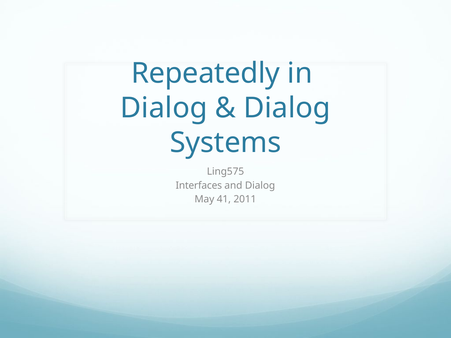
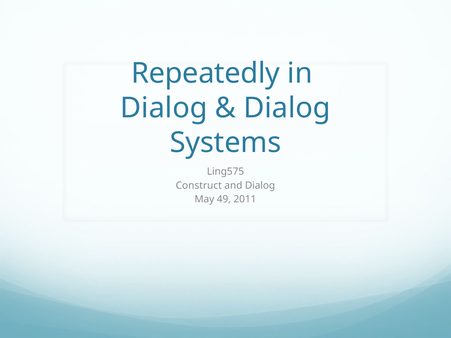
Interfaces: Interfaces -> Construct
41: 41 -> 49
